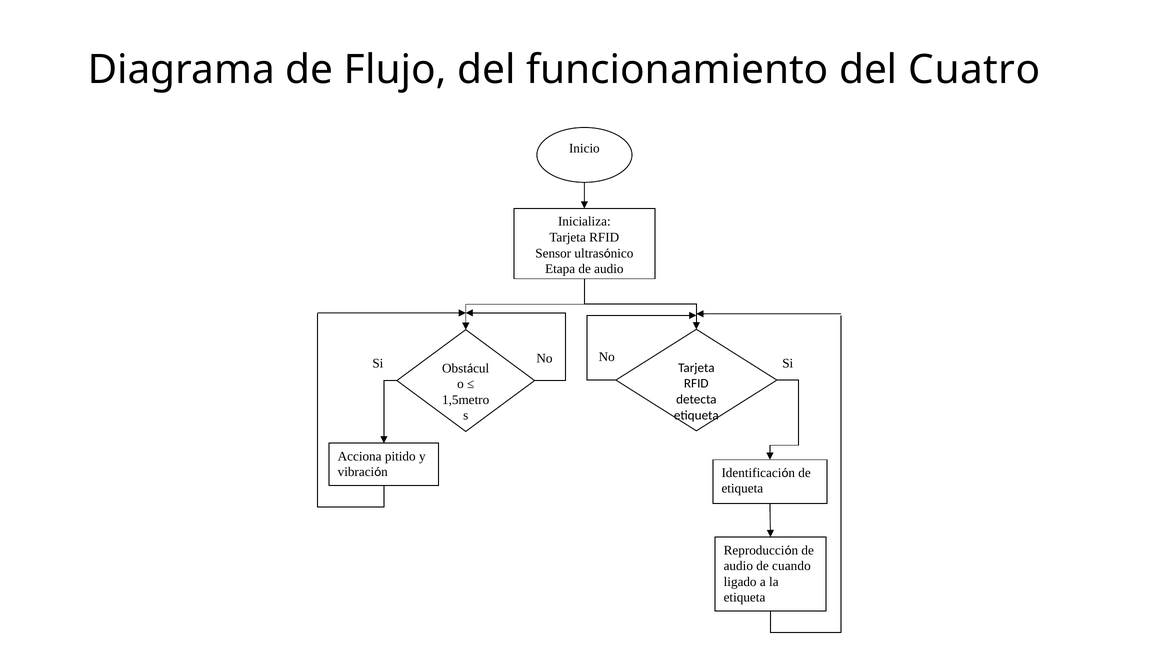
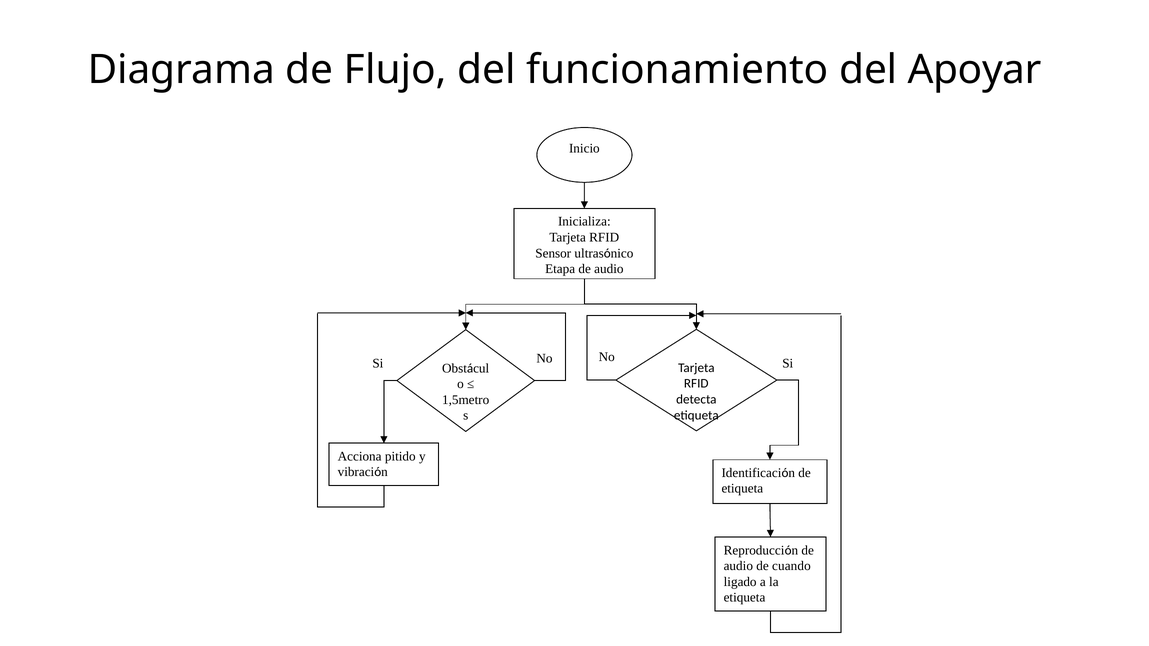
Cuatro: Cuatro -> Apoyar
